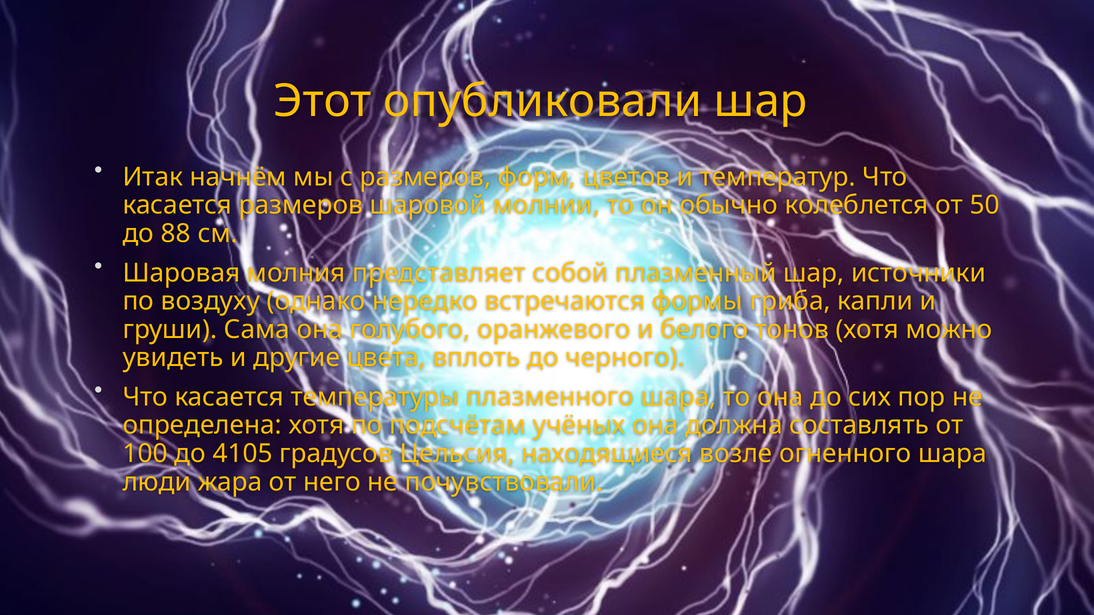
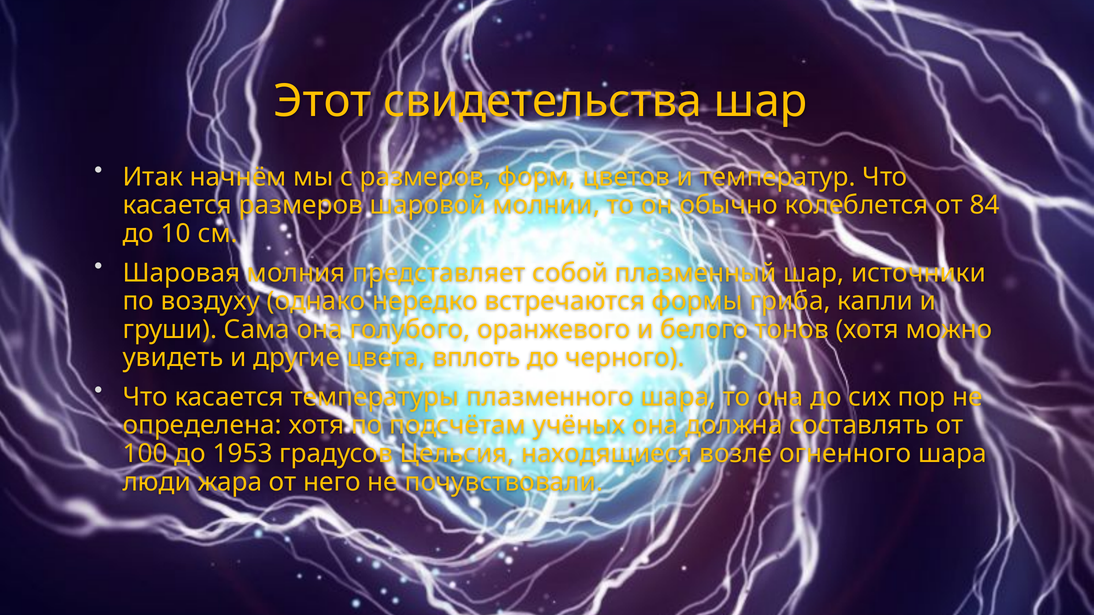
опубликовали: опубликовали -> свидетельства
50: 50 -> 84
88: 88 -> 10
4105: 4105 -> 1953
